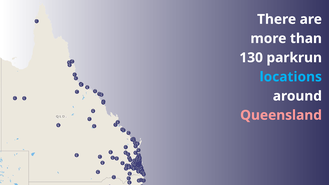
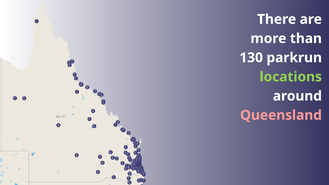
locations colour: light blue -> light green
